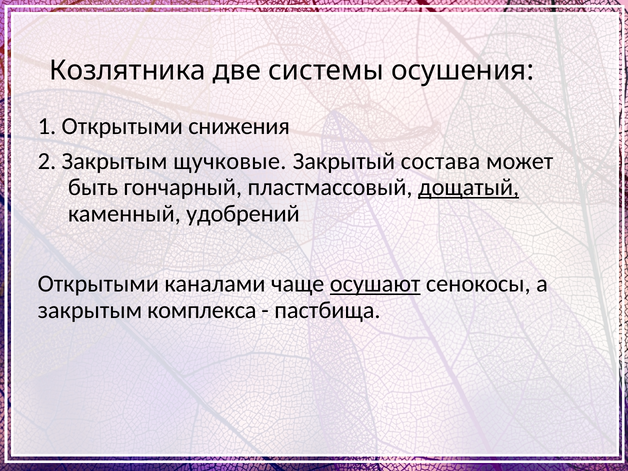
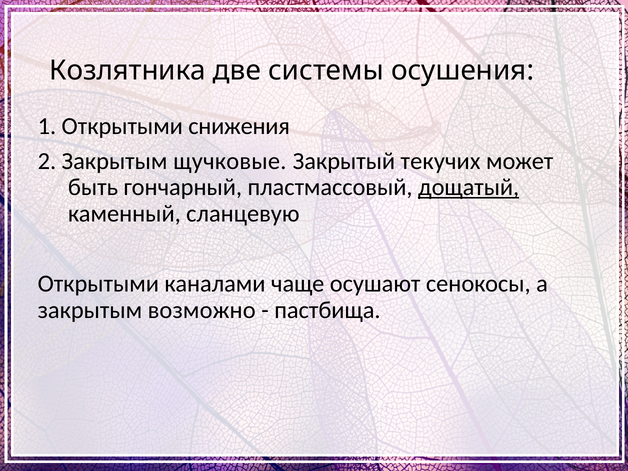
состава: состава -> текучих
удобрений: удобрений -> сланцевую
осушают underline: present -> none
комплекса: комплекса -> возможно
